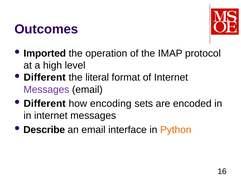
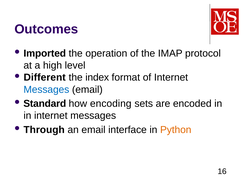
literal: literal -> index
Messages at (46, 89) colour: purple -> blue
Different at (45, 103): Different -> Standard
Describe: Describe -> Through
